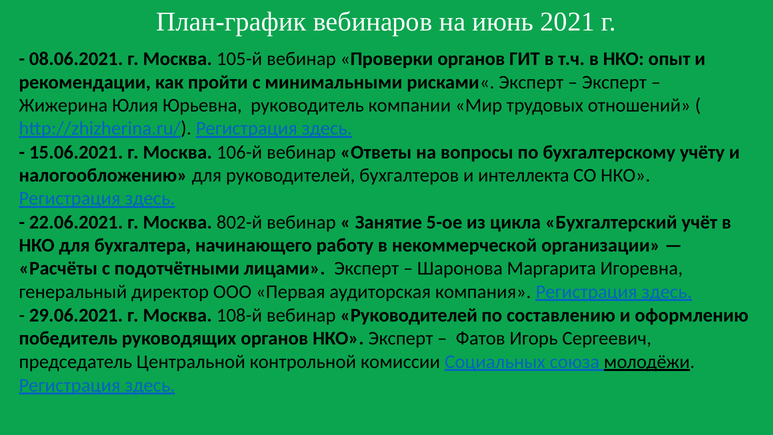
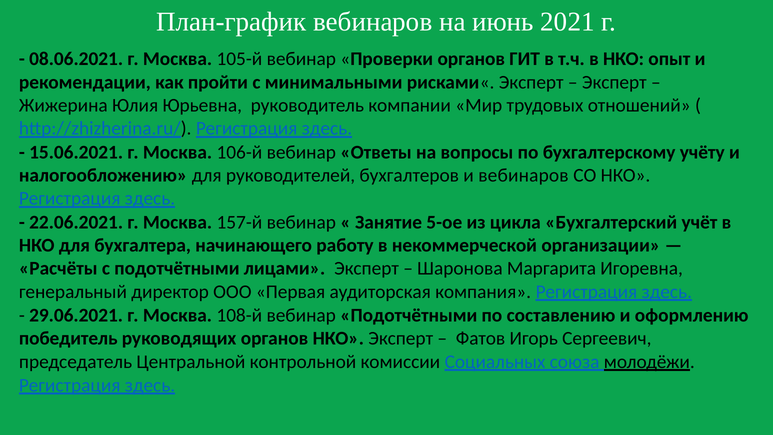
и интеллекта: интеллекта -> вебинаров
802-й: 802-й -> 157-й
вебинар Руководителей: Руководителей -> Подотчётными
